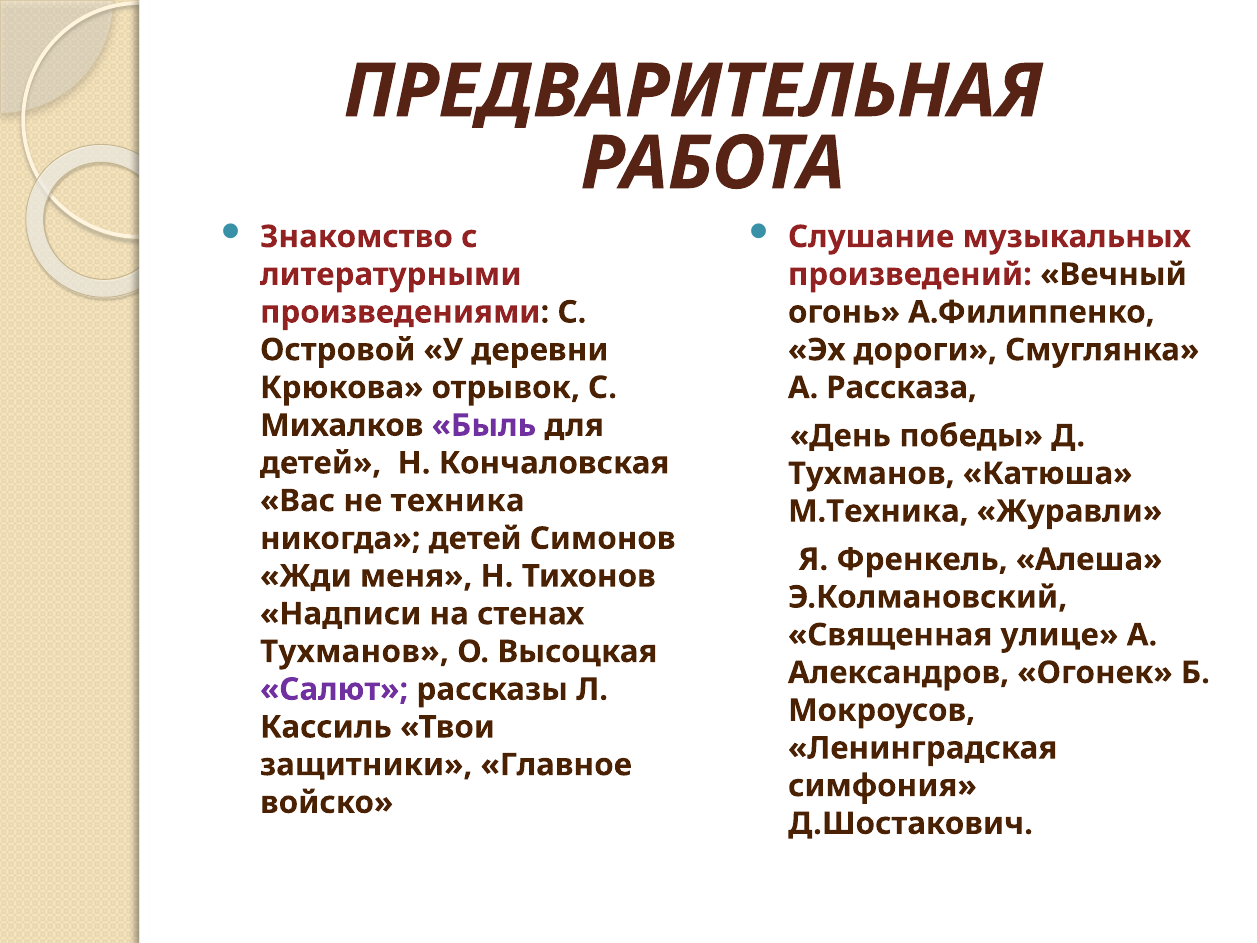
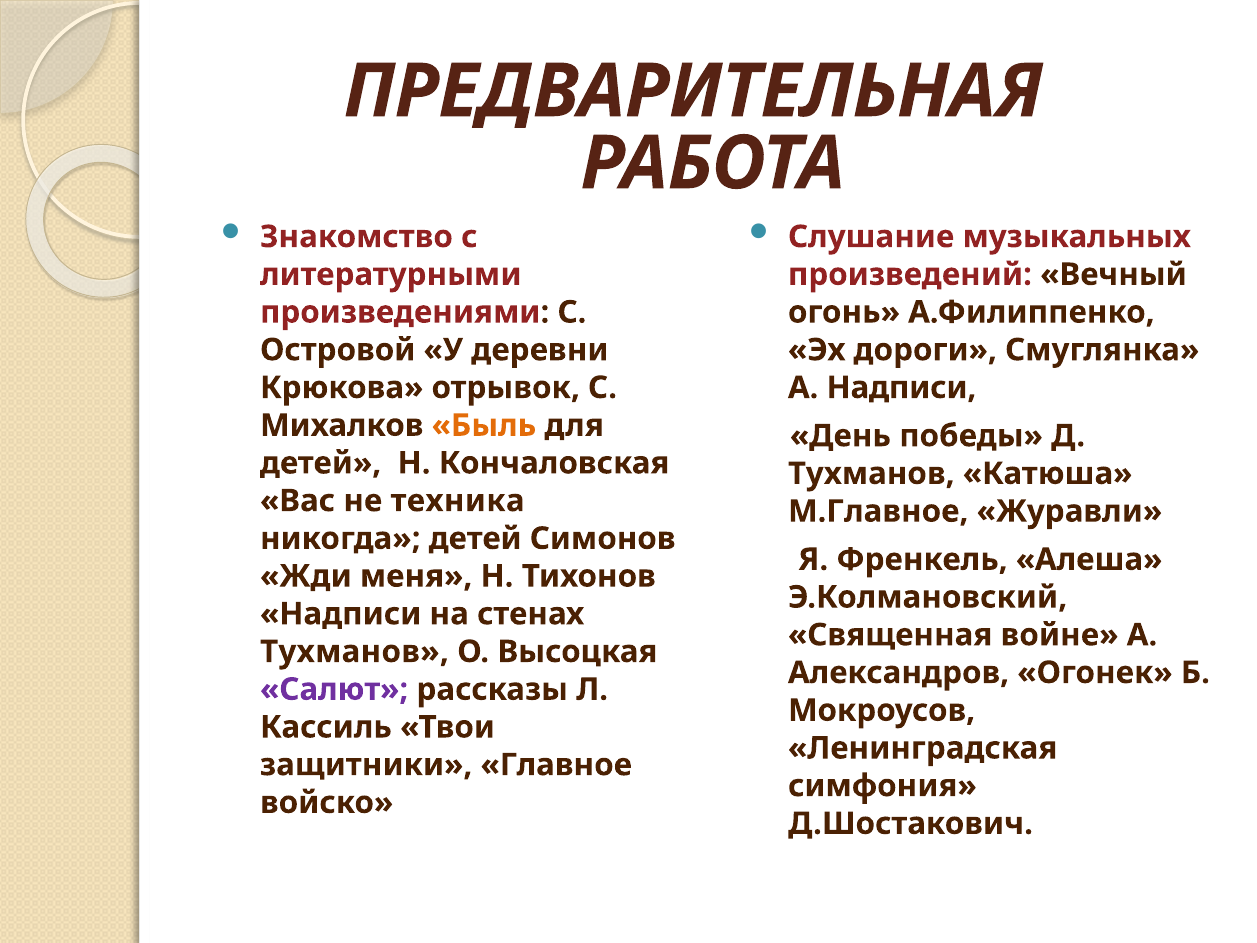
А Рассказа: Рассказа -> Надписи
Быль colour: purple -> orange
М.Техника: М.Техника -> М.Главное
улице: улице -> войне
